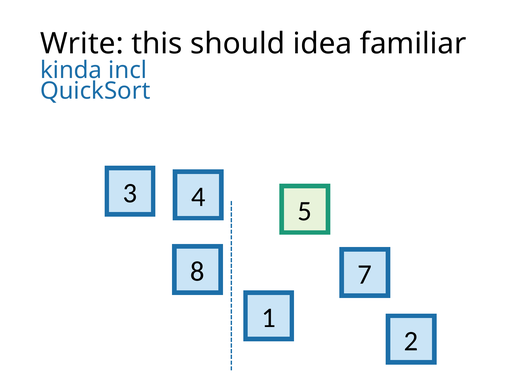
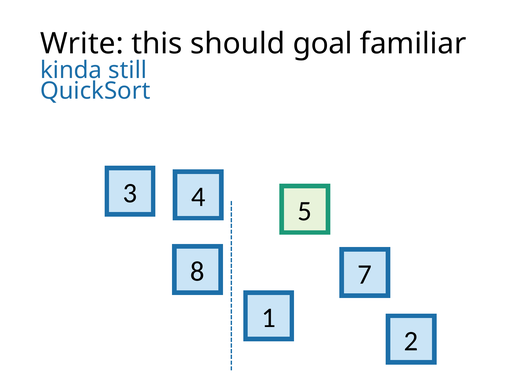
idea: idea -> goal
incl: incl -> still
